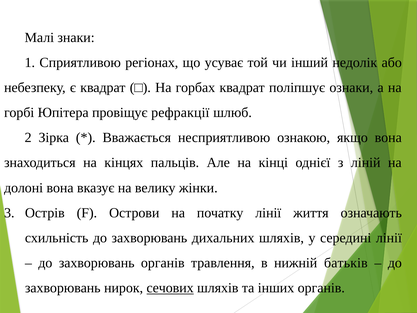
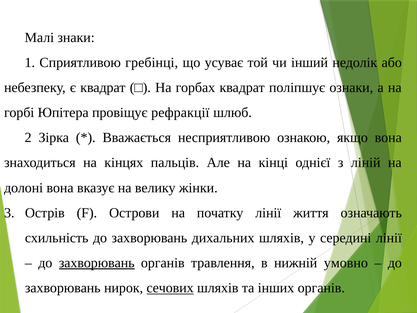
регіонах: регіонах -> гребінці
захворювань at (97, 263) underline: none -> present
батьків: батьків -> умовно
